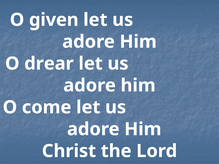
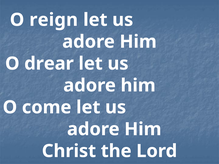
given: given -> reign
